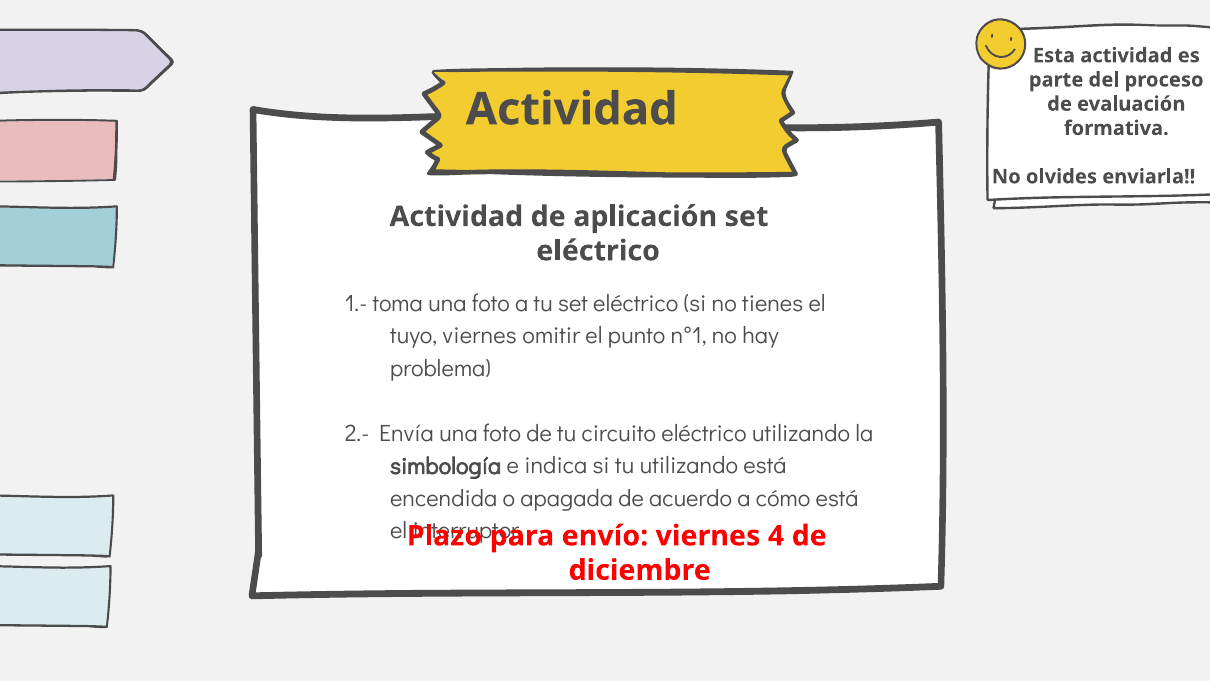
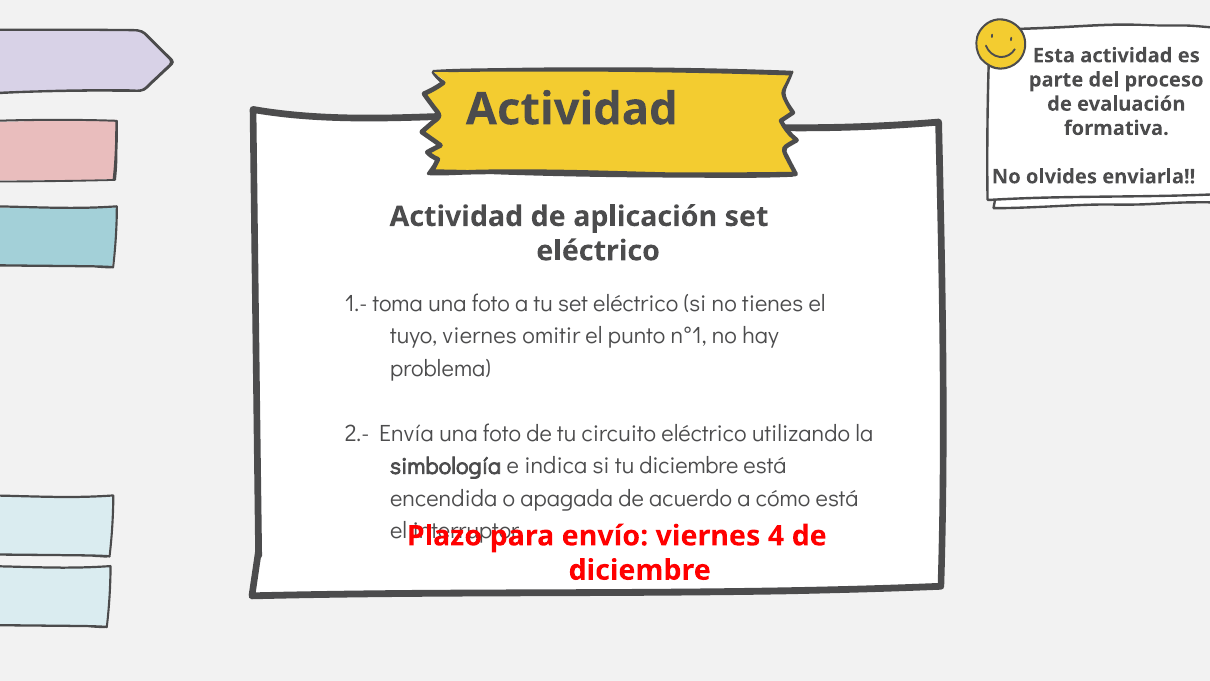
tu utilizando: utilizando -> diciembre
